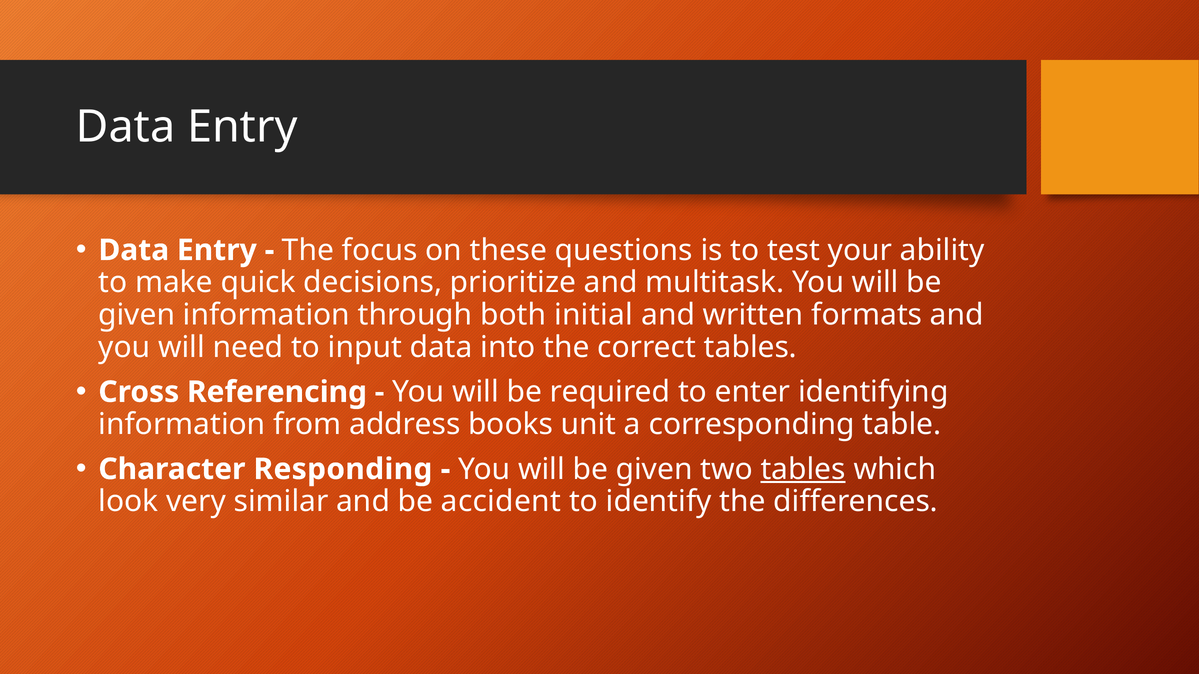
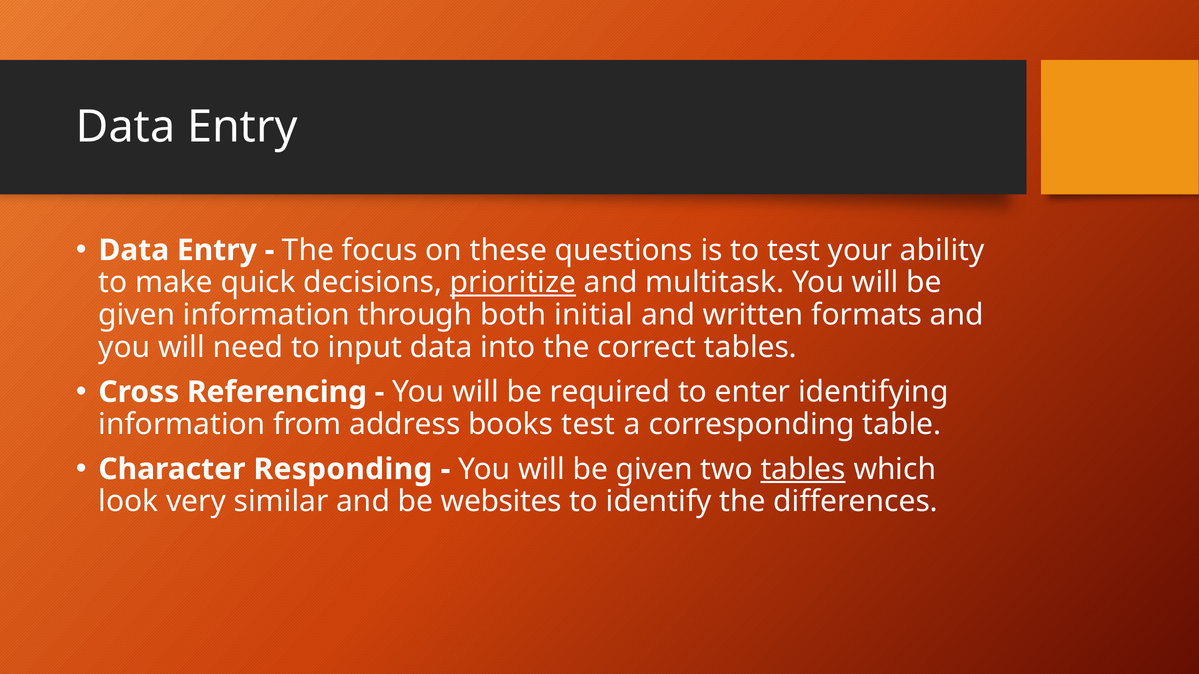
prioritize underline: none -> present
books unit: unit -> test
accident: accident -> websites
